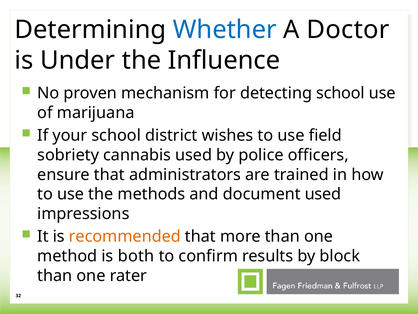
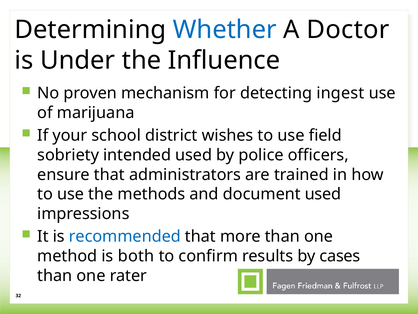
detecting school: school -> ingest
cannabis: cannabis -> intended
recommended colour: orange -> blue
block: block -> cases
